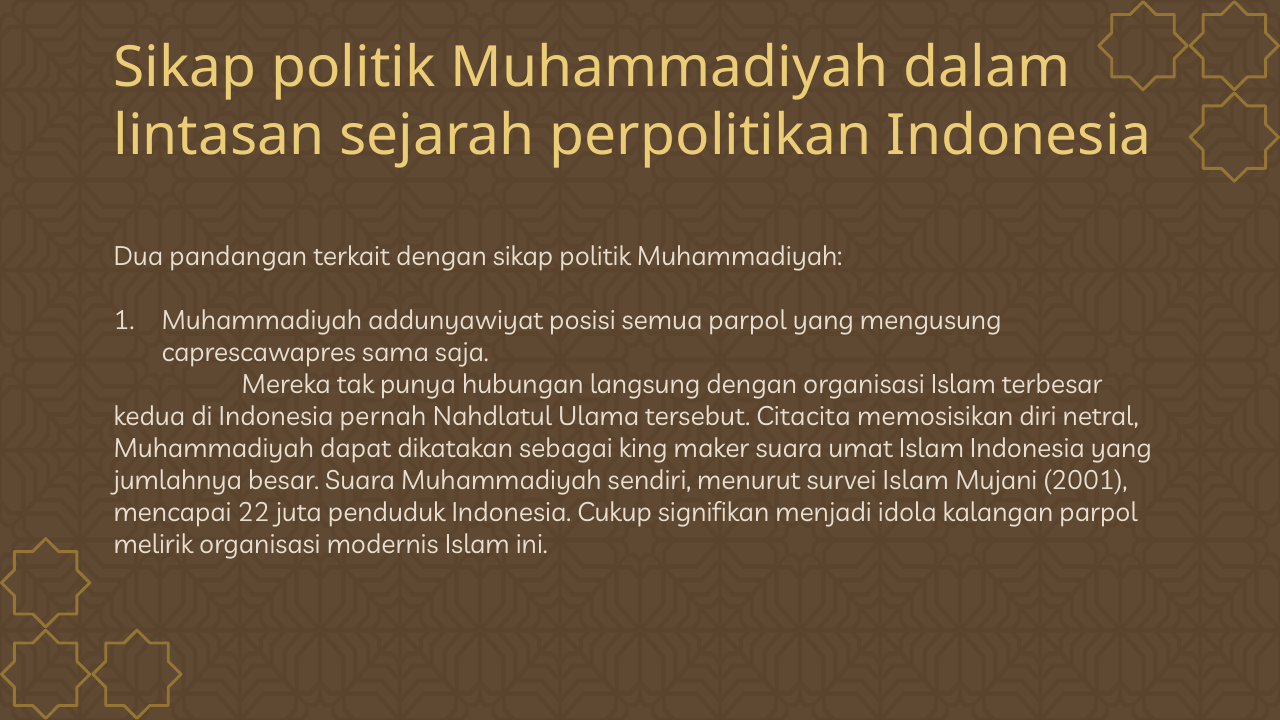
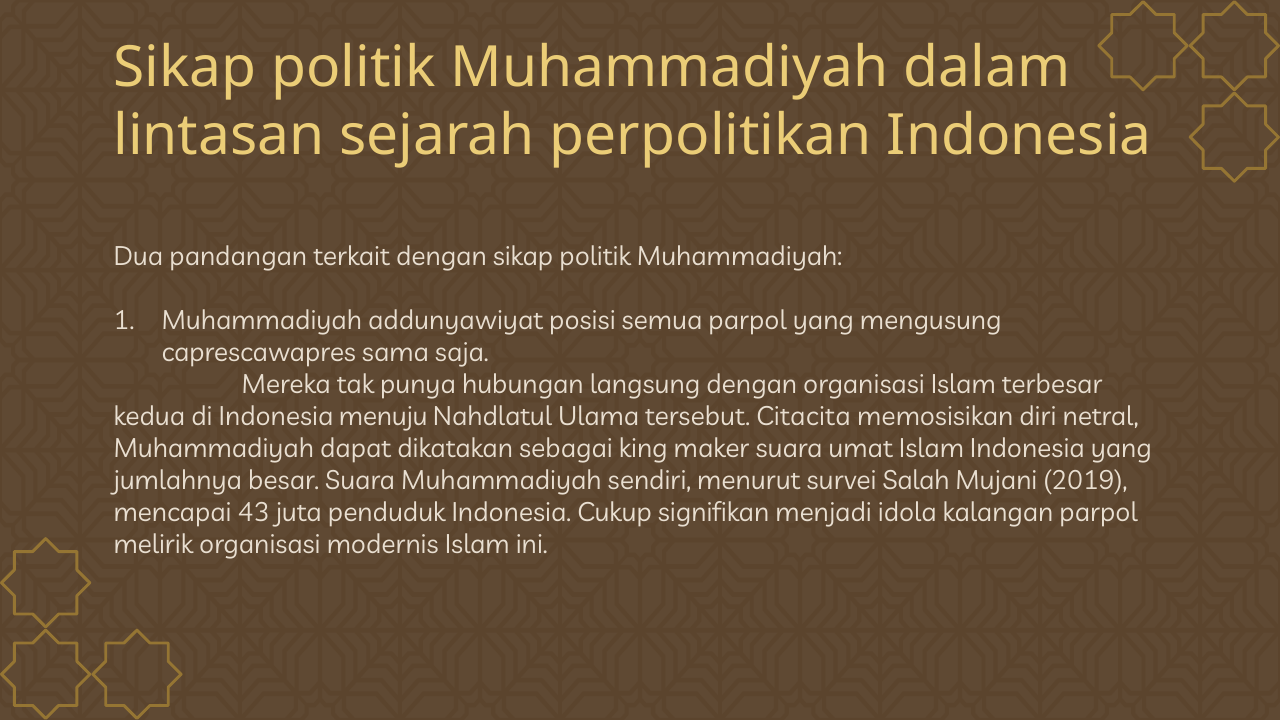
pernah: pernah -> menuju
survei Islam: Islam -> Salah
2001: 2001 -> 2019
22: 22 -> 43
